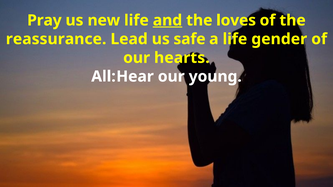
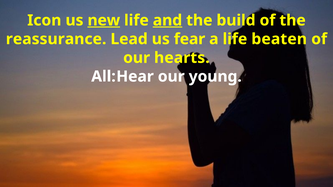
Pray: Pray -> Icon
new underline: none -> present
loves: loves -> build
safe: safe -> fear
gender: gender -> beaten
